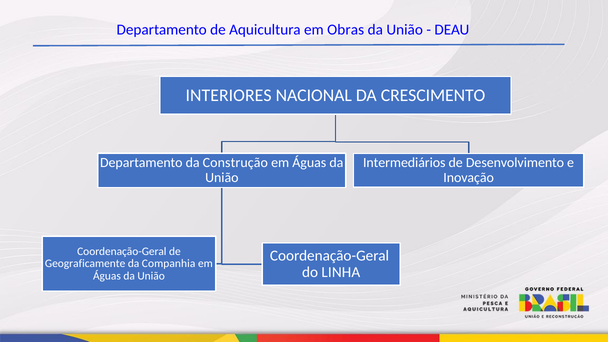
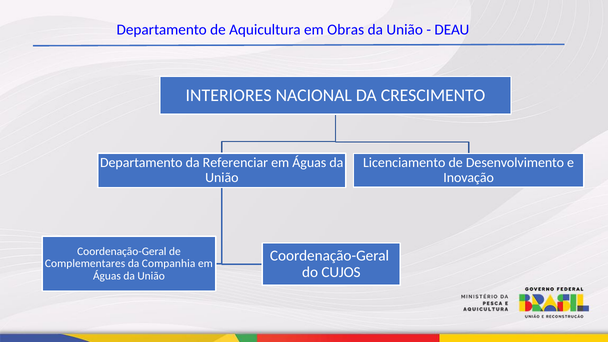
Construção: Construção -> Referenciar
Intermediários: Intermediários -> Licenciamento
Geograficamente: Geograficamente -> Complementares
LINHA: LINHA -> CUJOS
